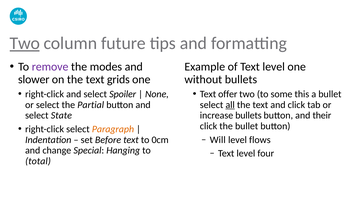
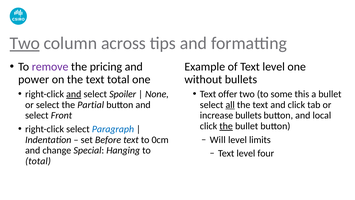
future: future -> across
modes: modes -> pricing
slower: slower -> power
text grids: grids -> total
and at (74, 94) underline: none -> present
State: State -> Front
their: their -> local
the at (226, 126) underline: none -> present
Paragraph colour: orange -> blue
flows: flows -> limits
